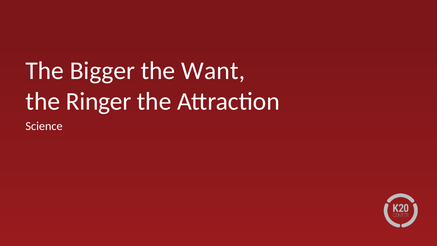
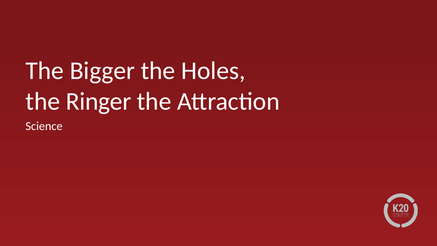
Want: Want -> Holes
